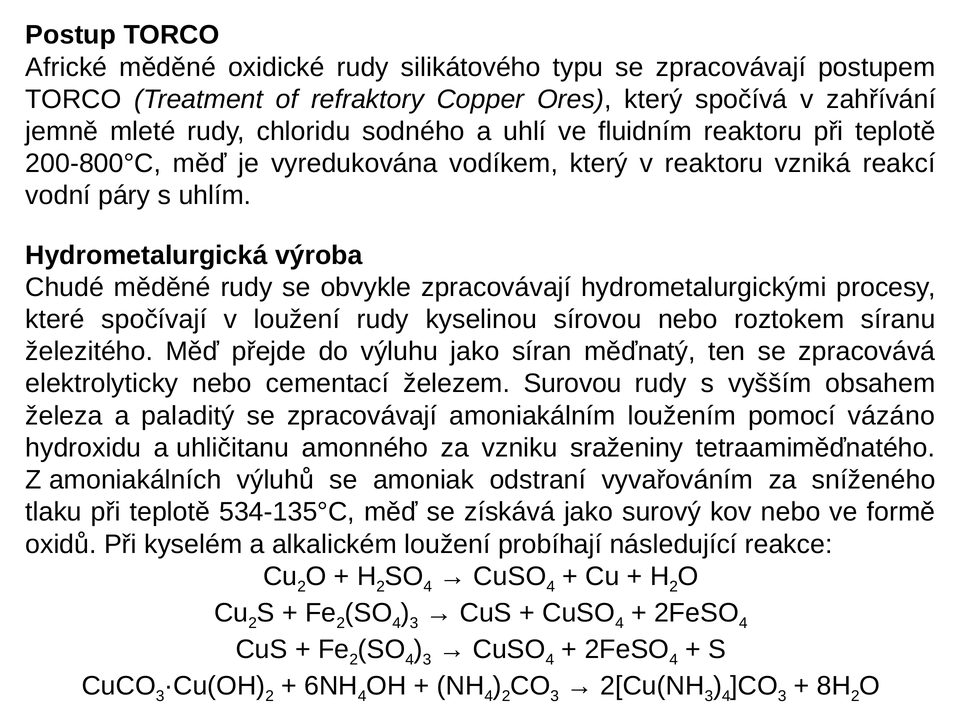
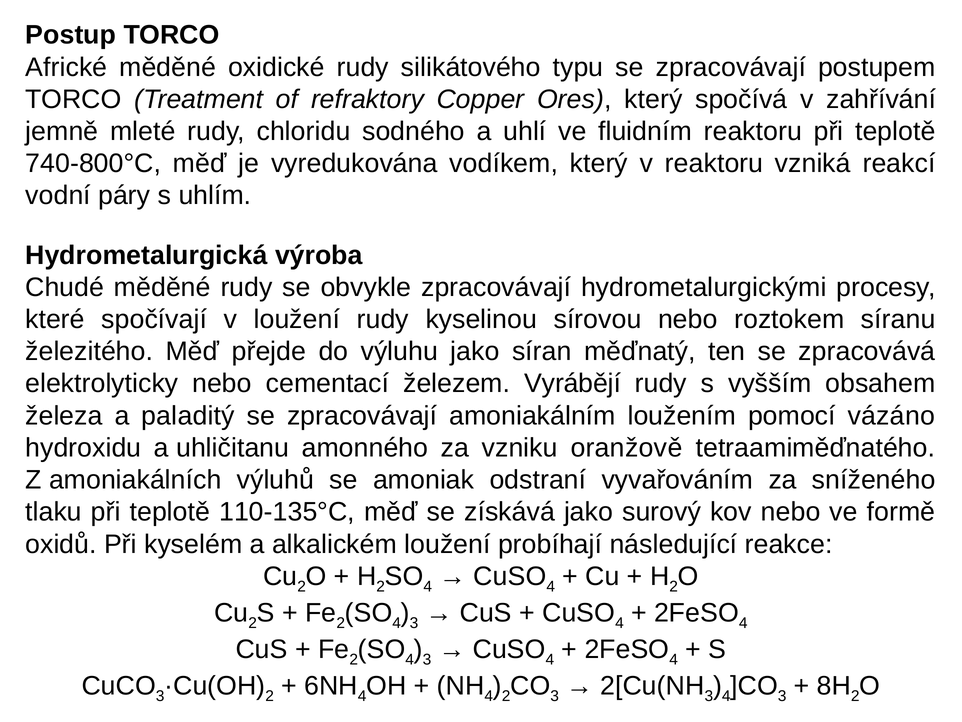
200-800°C: 200-800°C -> 740-800°C
Surovou: Surovou -> Vyrábějí
sraženiny: sraženiny -> oranžově
534-135°C: 534-135°C -> 110-135°C
